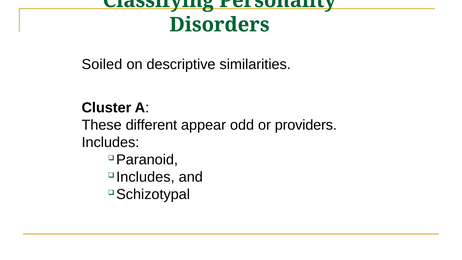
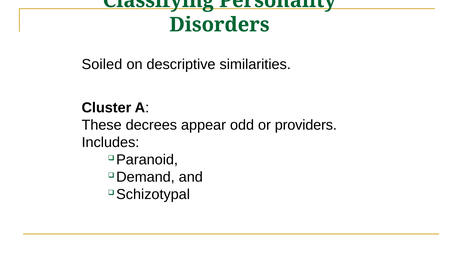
different: different -> decrees
Includes at (145, 177): Includes -> Demand
